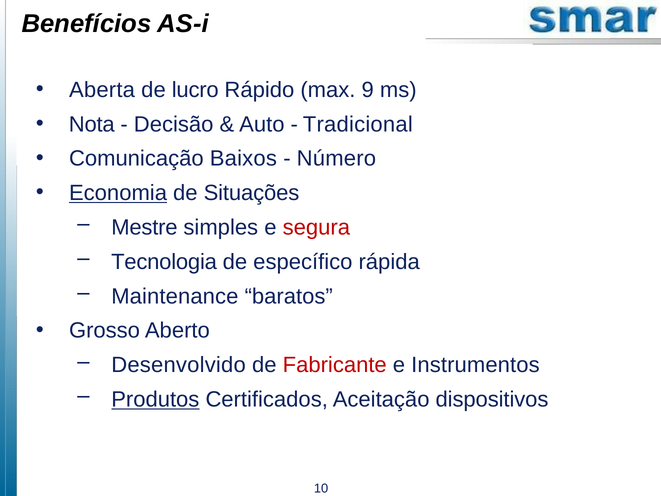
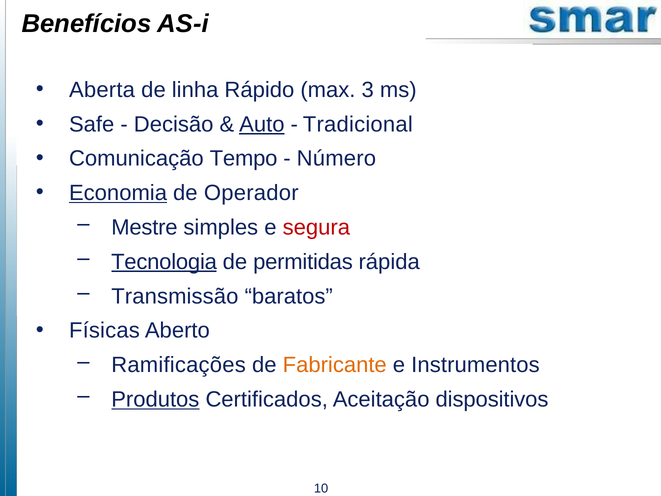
lucro: lucro -> linha
9: 9 -> 3
Nota: Nota -> Safe
Auto underline: none -> present
Baixos: Baixos -> Tempo
Situações: Situações -> Operador
Tecnologia underline: none -> present
específico: específico -> permitidas
Maintenance: Maintenance -> Transmissão
Grosso: Grosso -> Físicas
Desenvolvido: Desenvolvido -> Ramificações
Fabricante colour: red -> orange
